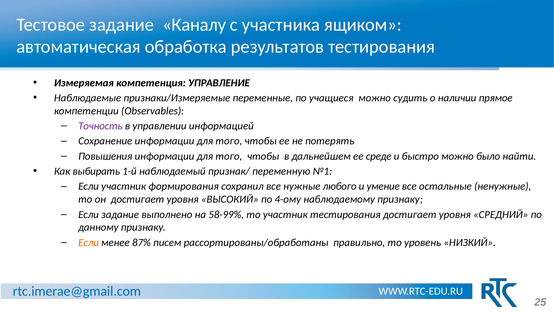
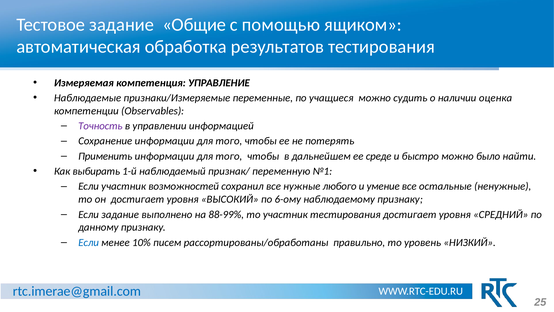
Каналу: Каналу -> Общие
участника: участника -> помощью
прямое: прямое -> оценка
Повышения: Повышения -> Применить
формирования: формирования -> возможностей
4-ому: 4-ому -> 6-ому
58-99%: 58-99% -> 88-99%
Если at (89, 242) colour: orange -> blue
87%: 87% -> 10%
